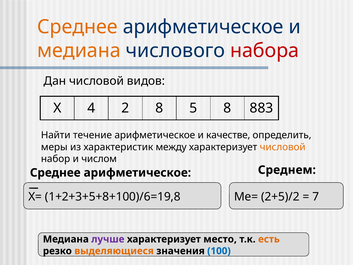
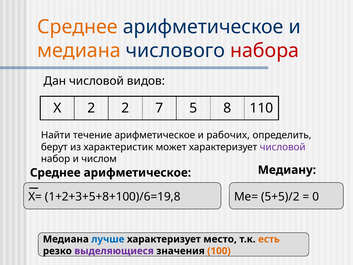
X 4: 4 -> 2
2 8: 8 -> 7
883: 883 -> 110
качестве: качестве -> рабочих
меры: меры -> берут
между: между -> может
числовой at (283, 147) colour: orange -> purple
Среднем: Среднем -> Медиану
2+5)/2: 2+5)/2 -> 5+5)/2
7: 7 -> 0
лучше colour: purple -> blue
выделяющиеся colour: orange -> purple
100 colour: blue -> orange
